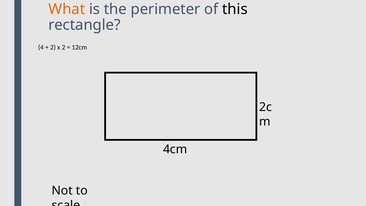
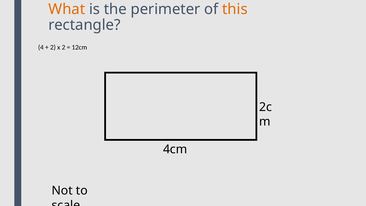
this colour: black -> orange
